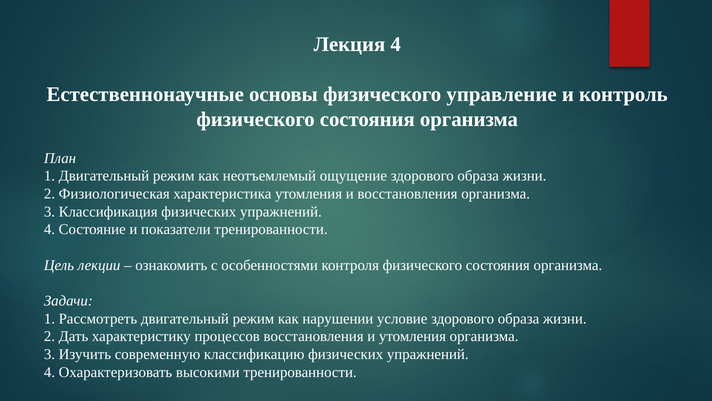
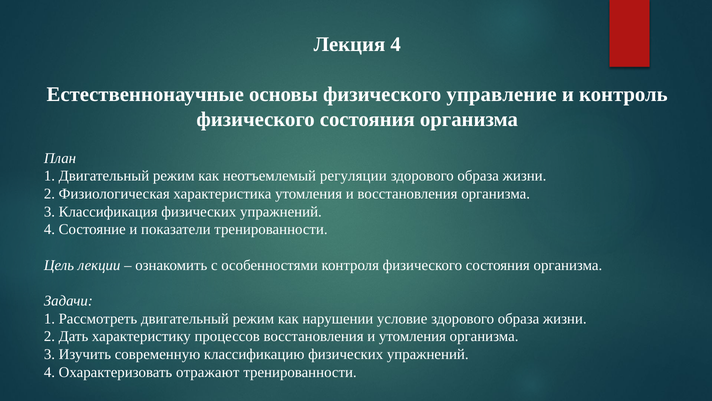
ощущение: ощущение -> регуляции
высокими: высокими -> отражают
